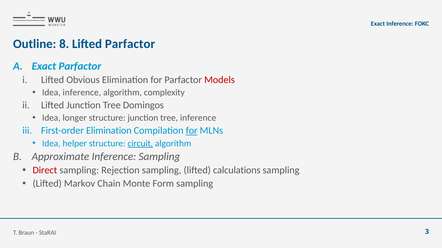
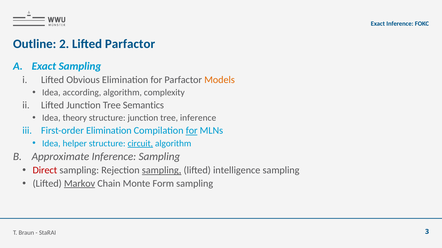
8: 8 -> 2
Exact Parfactor: Parfactor -> Sampling
Models colour: red -> orange
Idea inference: inference -> according
Domingos: Domingos -> Semantics
longer: longer -> theory
sampling at (162, 171) underline: none -> present
calculations: calculations -> intelligence
Markov underline: none -> present
